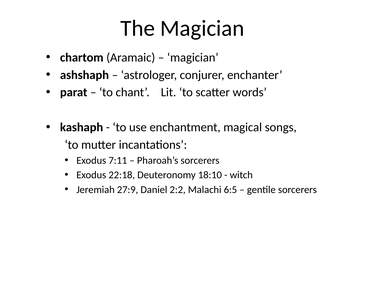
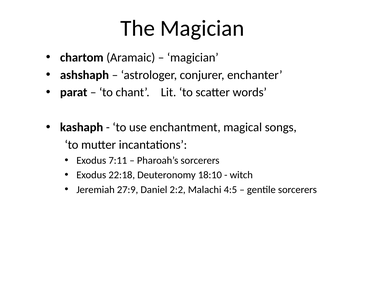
6:5: 6:5 -> 4:5
